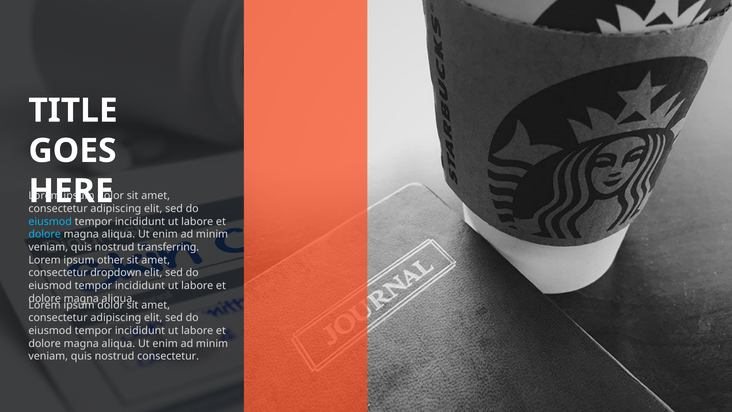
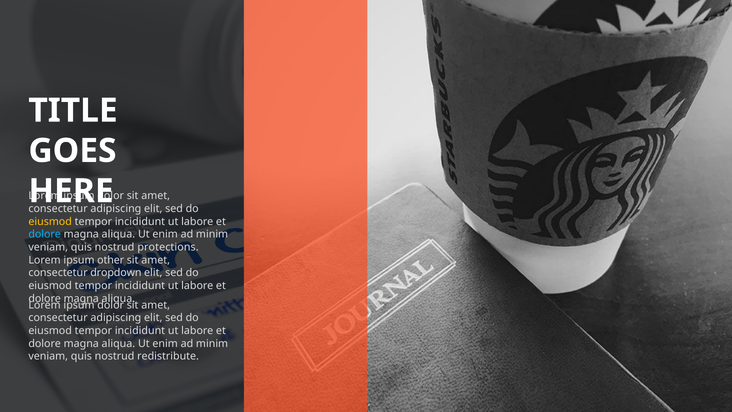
eiusmod at (50, 221) colour: light blue -> yellow
transferring: transferring -> protections
nostrud consectetur: consectetur -> redistribute
